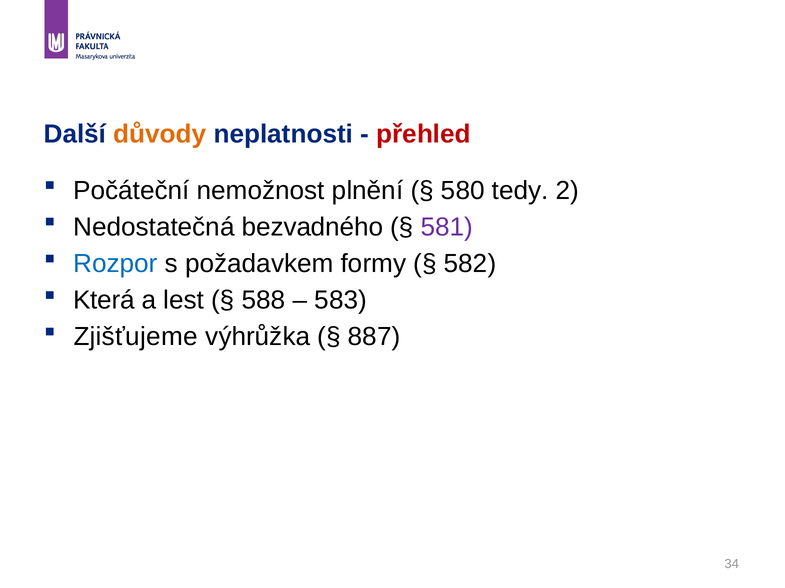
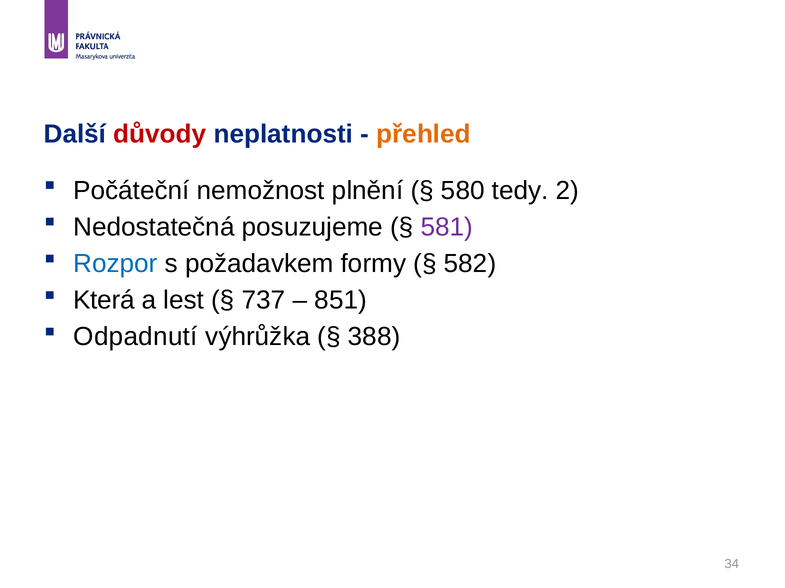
důvody colour: orange -> red
přehled colour: red -> orange
bezvadného: bezvadného -> posuzujeme
588: 588 -> 737
583: 583 -> 851
Zjišťujeme: Zjišťujeme -> Odpadnutí
887: 887 -> 388
